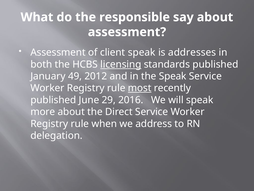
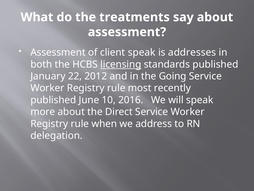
responsible: responsible -> treatments
49: 49 -> 22
the Speak: Speak -> Going
most underline: present -> none
29: 29 -> 10
